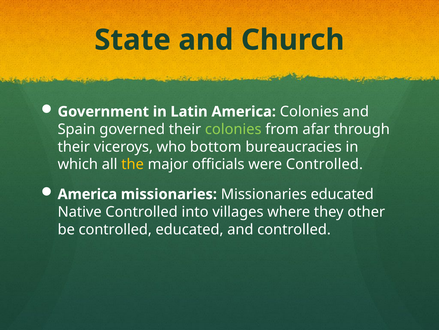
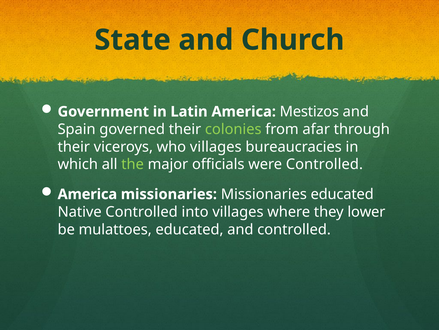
America Colonies: Colonies -> Mestizos
who bottom: bottom -> villages
the colour: yellow -> light green
other: other -> lower
be controlled: controlled -> mulattoes
